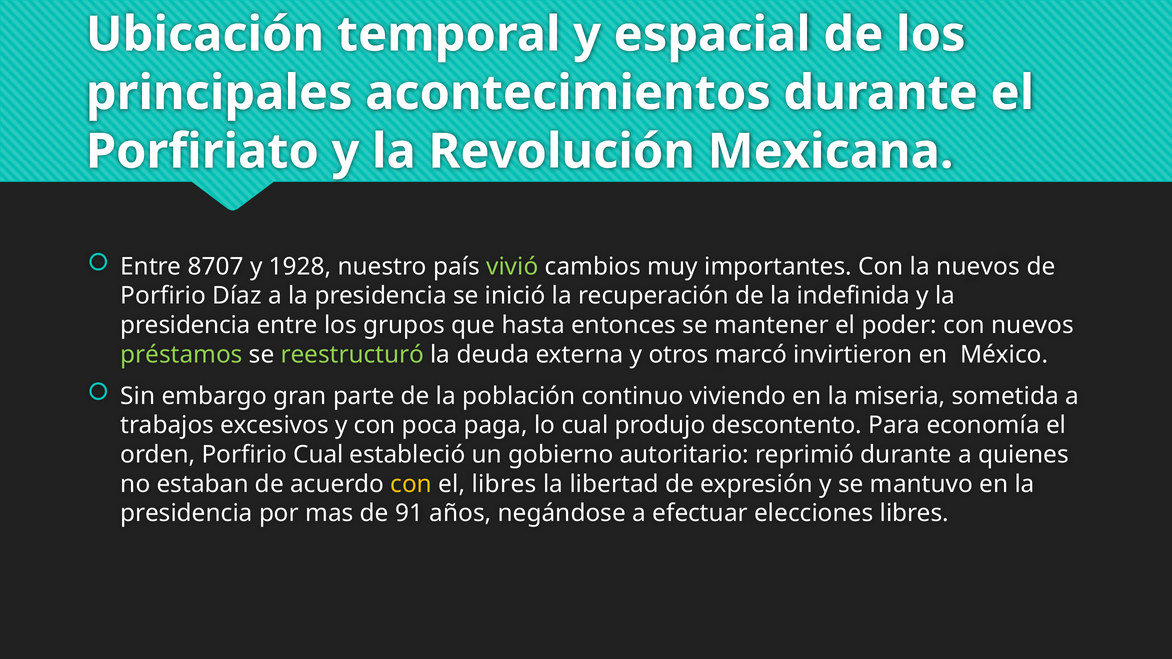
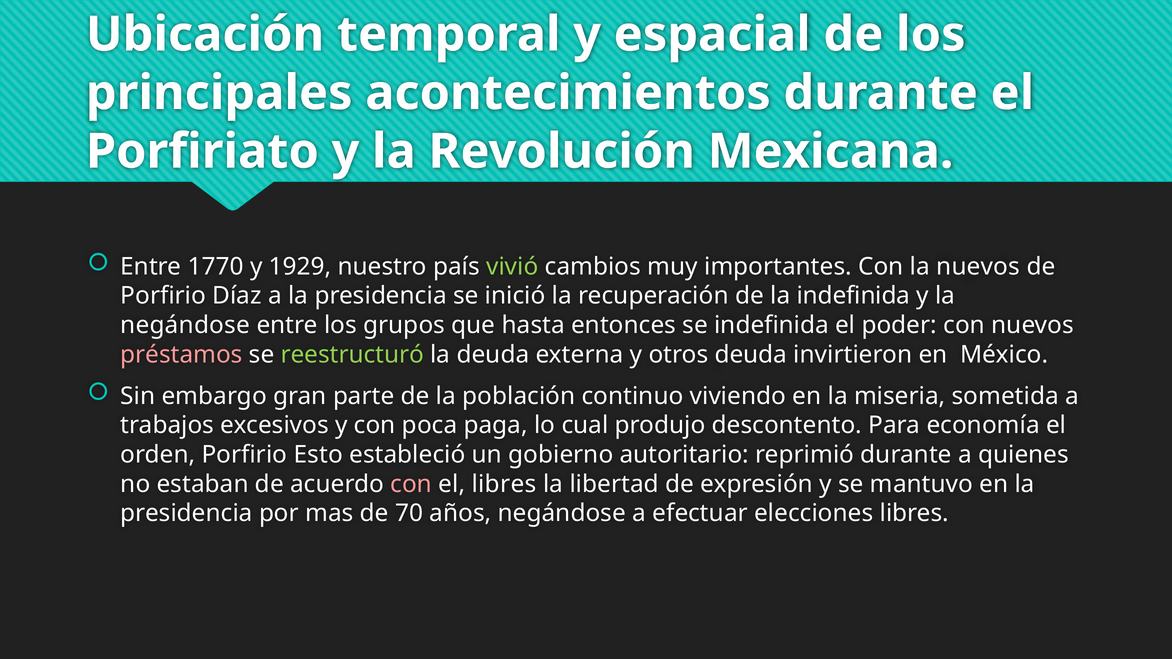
8707: 8707 -> 1770
1928: 1928 -> 1929
presidencia at (185, 325): presidencia -> negándose
se mantener: mantener -> indefinida
préstamos colour: light green -> pink
otros marcó: marcó -> deuda
Porfirio Cual: Cual -> Esto
con at (411, 484) colour: yellow -> pink
91: 91 -> 70
